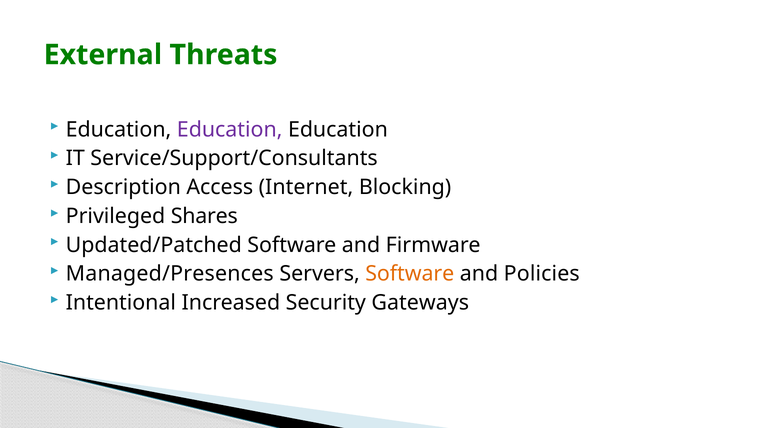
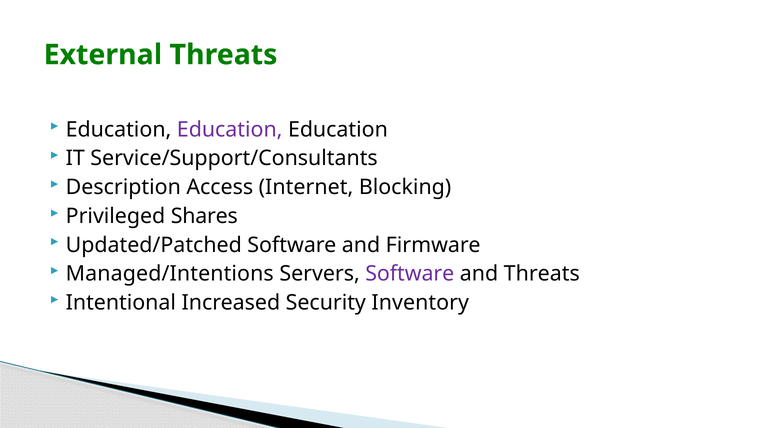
Managed/Presences: Managed/Presences -> Managed/Intentions
Software at (410, 274) colour: orange -> purple
and Policies: Policies -> Threats
Gateways: Gateways -> Inventory
